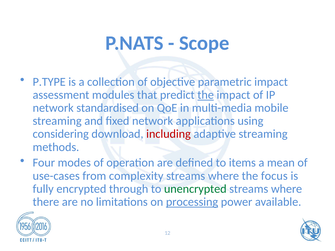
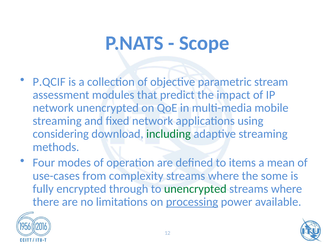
P.TYPE: P.TYPE -> P.QCIF
parametric impact: impact -> stream
the at (206, 95) underline: present -> none
network standardised: standardised -> unencrypted
including colour: red -> green
focus: focus -> some
